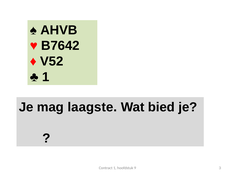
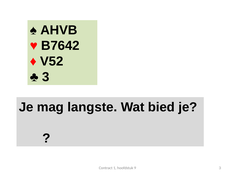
1 at (46, 77): 1 -> 3
laagste: laagste -> langste
